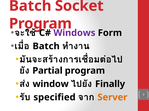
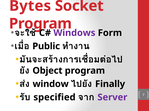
Batch at (30, 6): Batch -> Bytes
Batch at (46, 46): Batch -> Public
Partial: Partial -> Object
Server colour: orange -> purple
